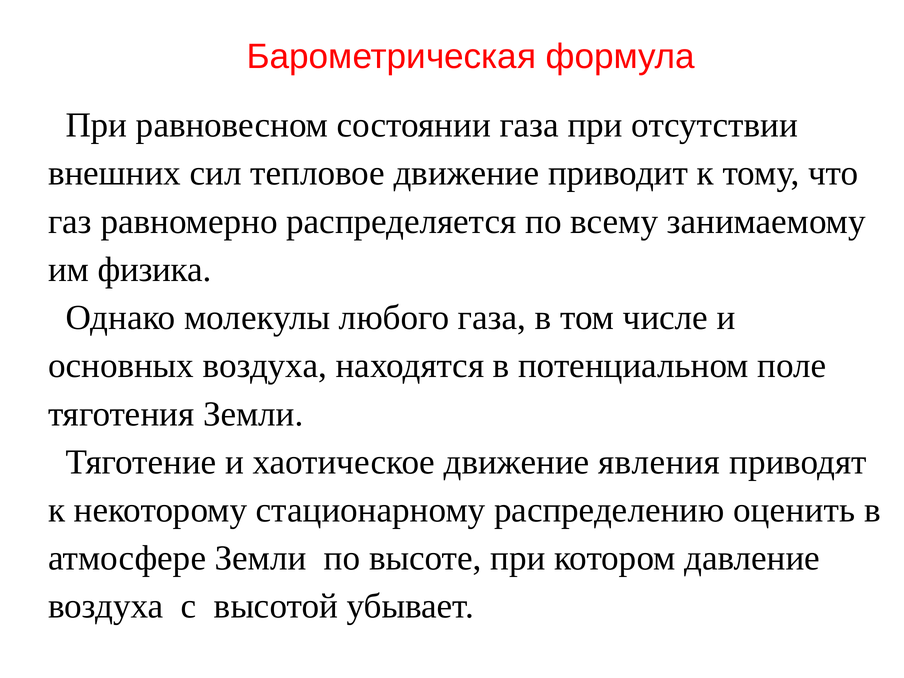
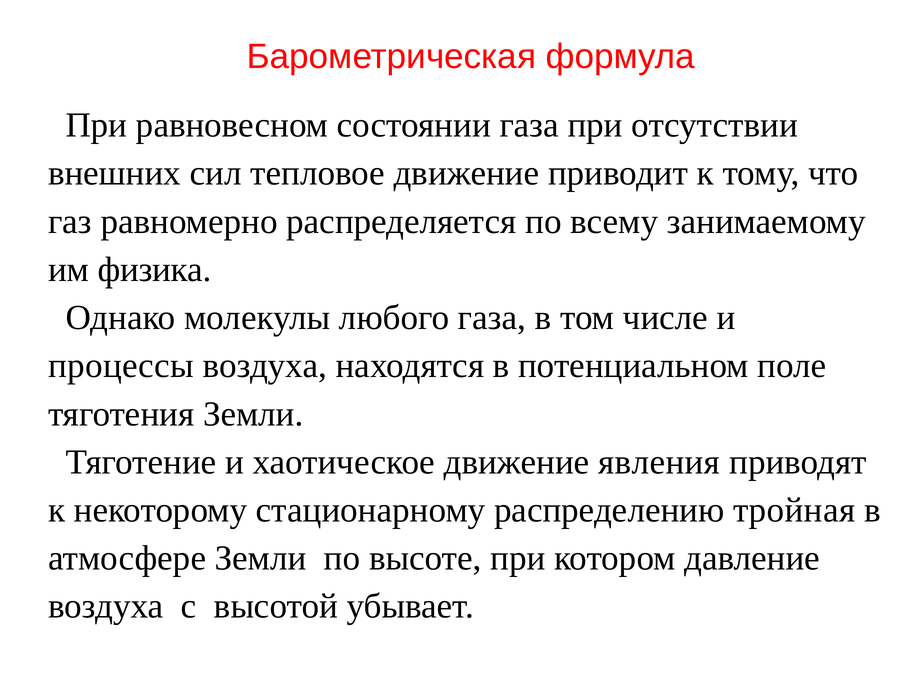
основных: основных -> процессы
оценить: оценить -> тройная
